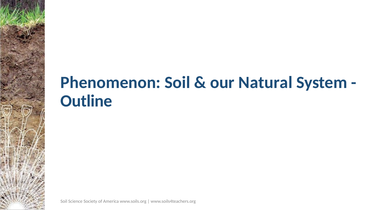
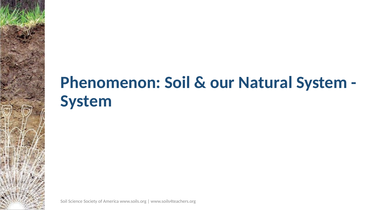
Outline at (86, 101): Outline -> System
